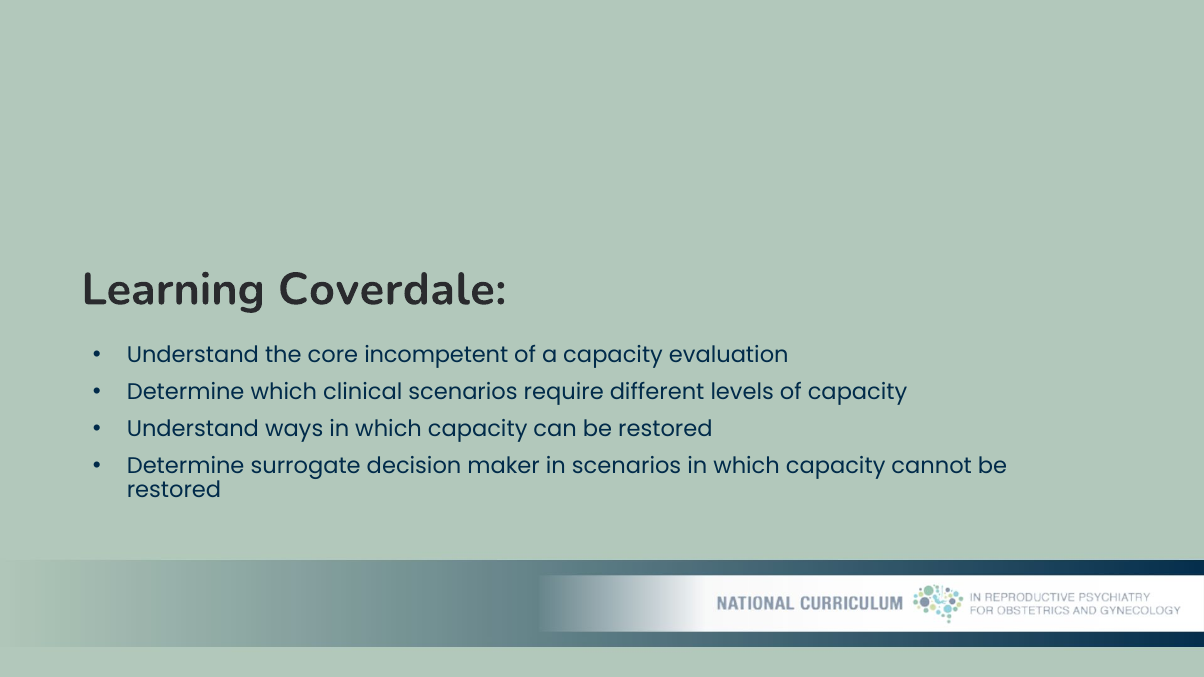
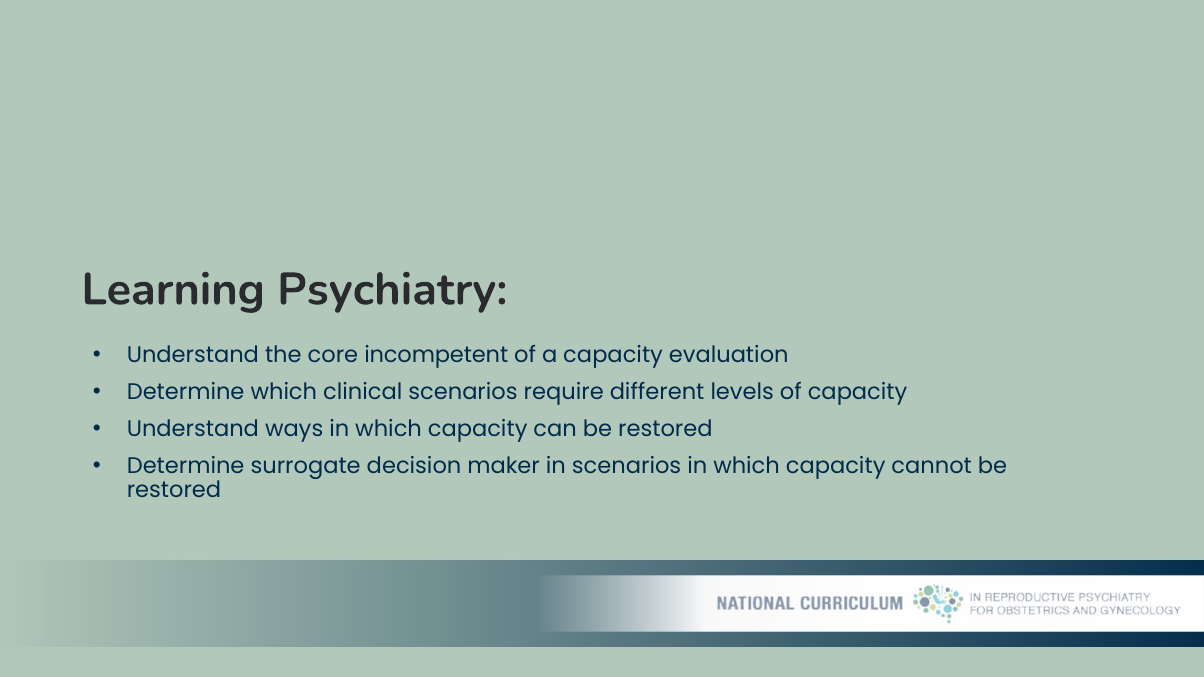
Coverdale: Coverdale -> Psychiatry
